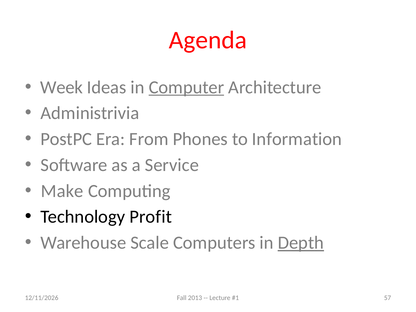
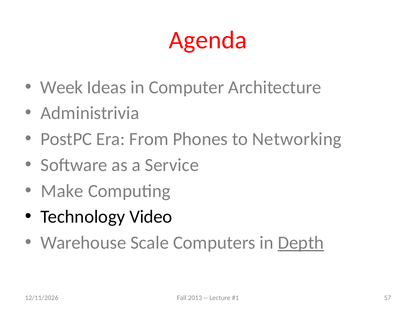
Computer underline: present -> none
Information: Information -> Networking
Profit: Profit -> Video
